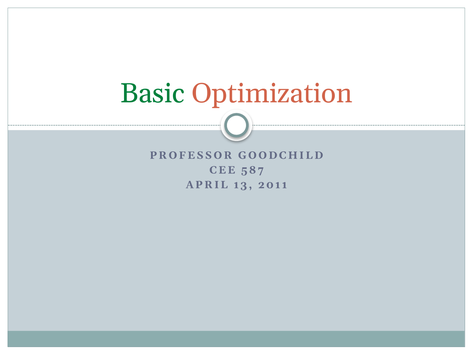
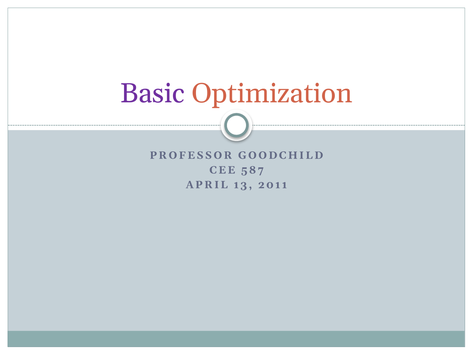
Basic colour: green -> purple
